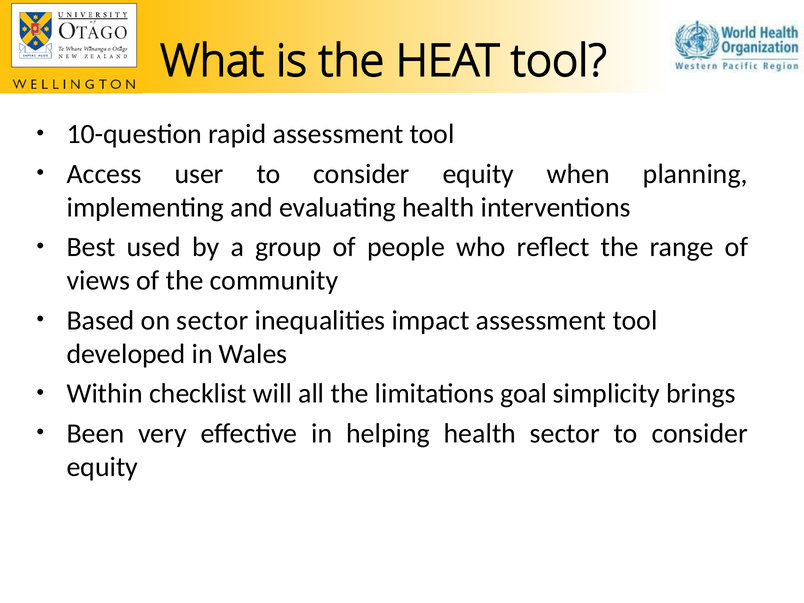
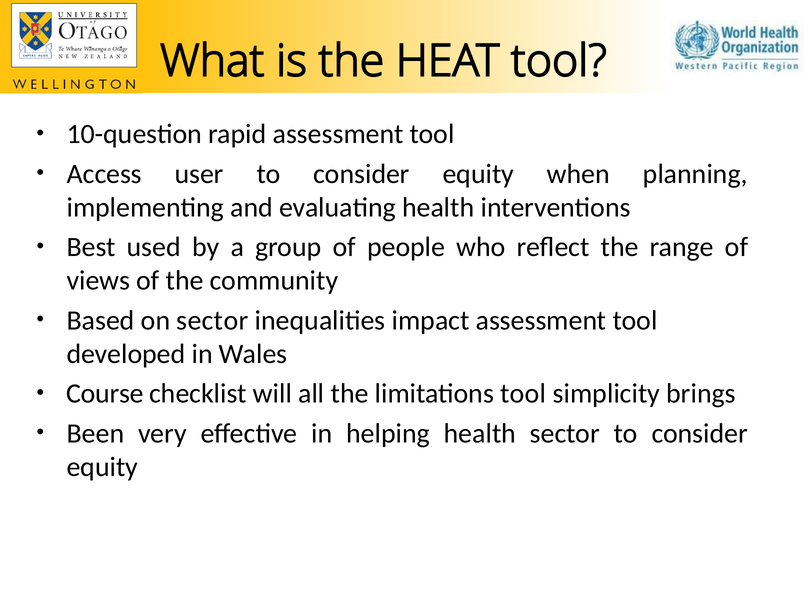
Within: Within -> Course
limitations goal: goal -> tool
